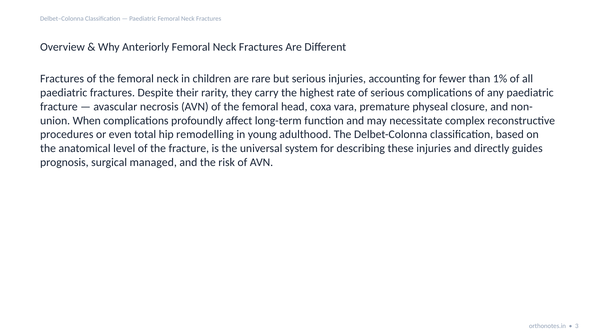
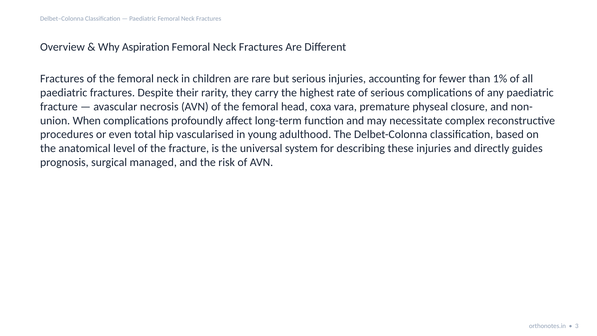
Anteriorly: Anteriorly -> Aspiration
remodelling: remodelling -> vascularised
